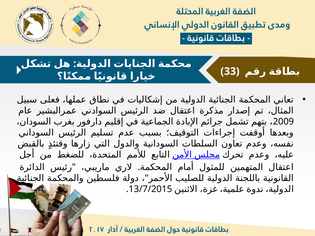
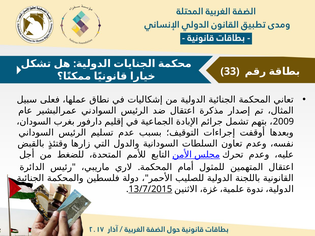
13/7/2015 underline: none -> present
